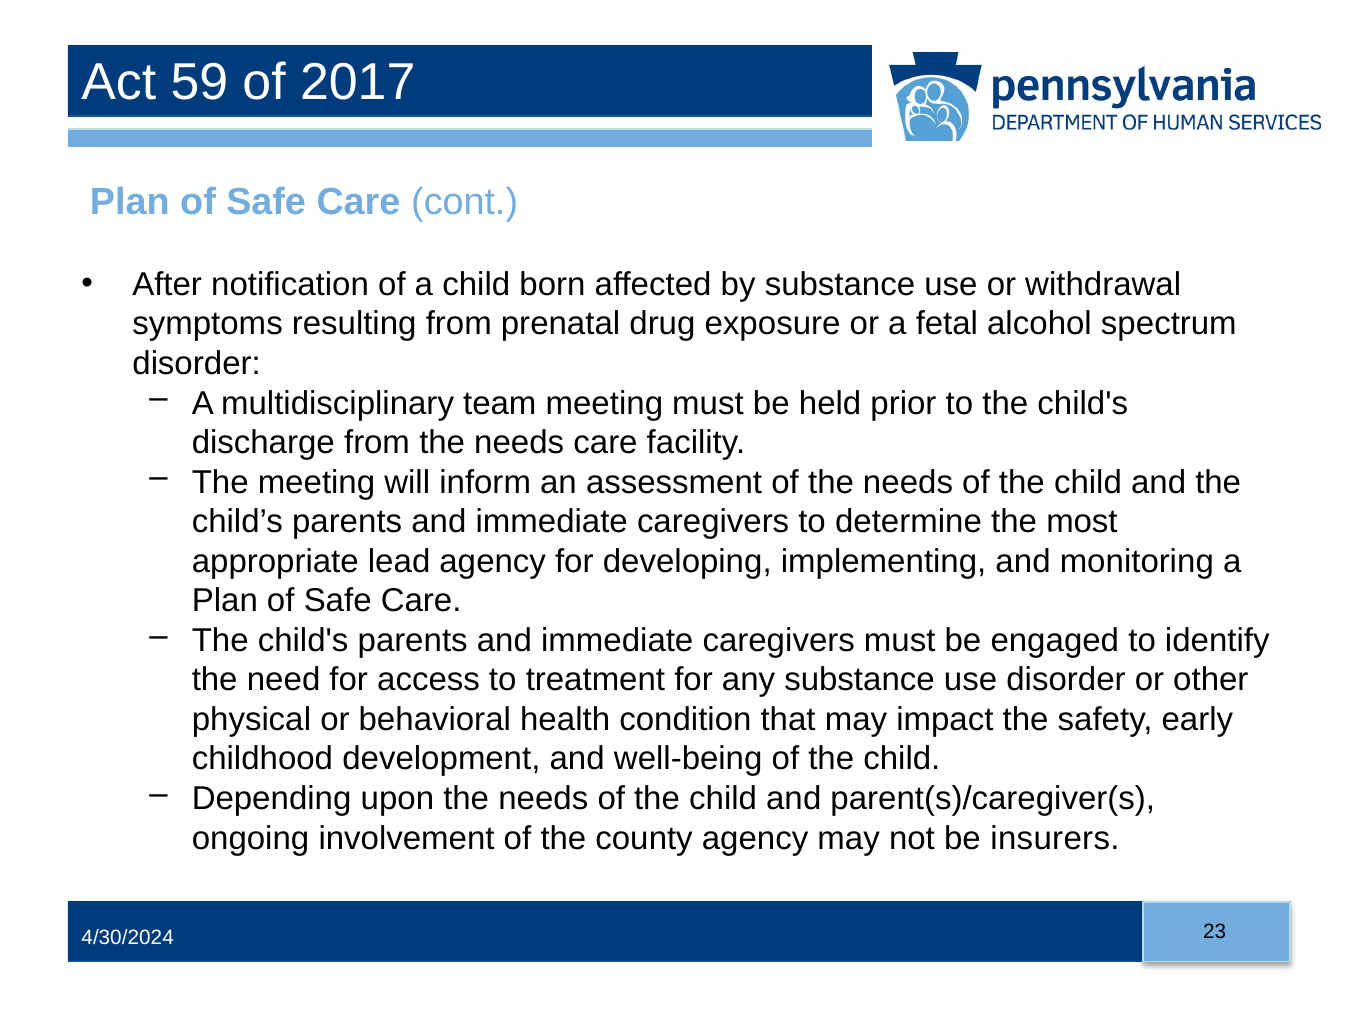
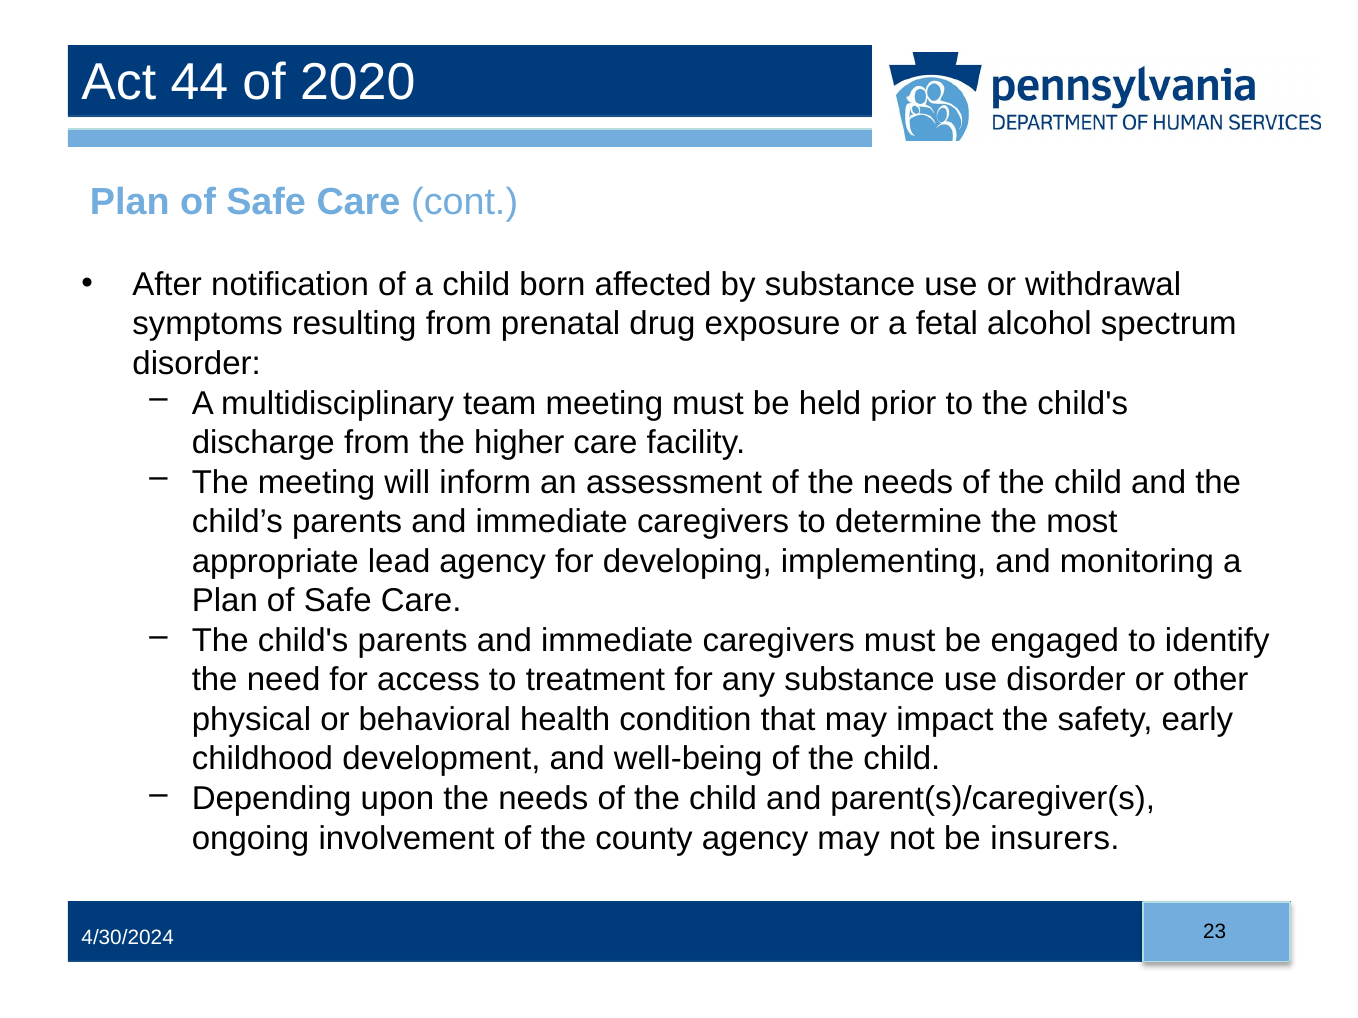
59: 59 -> 44
2017: 2017 -> 2020
from the needs: needs -> higher
